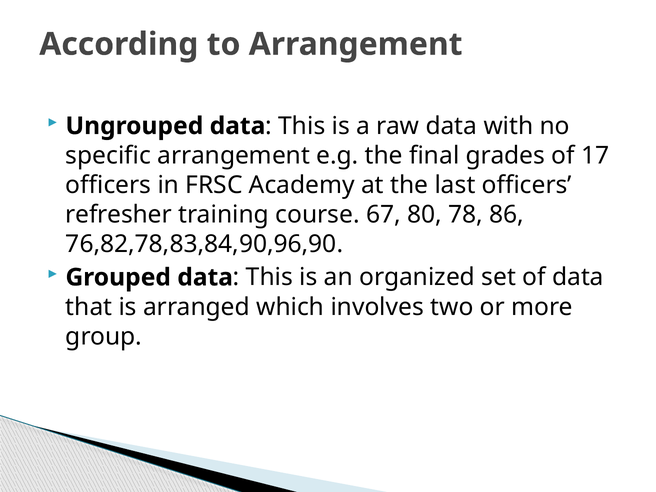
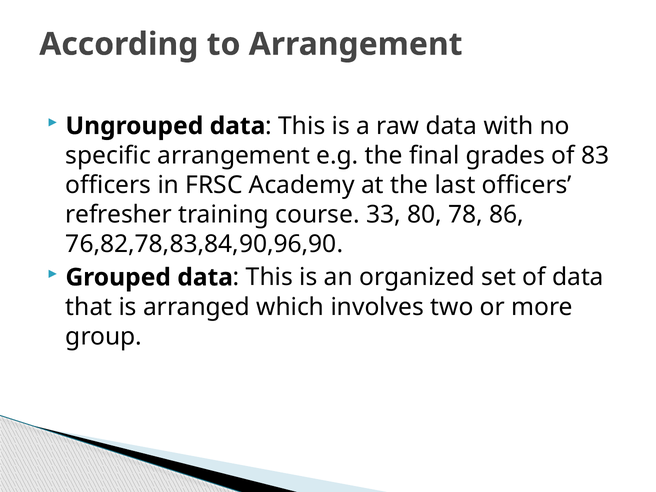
17: 17 -> 83
67: 67 -> 33
